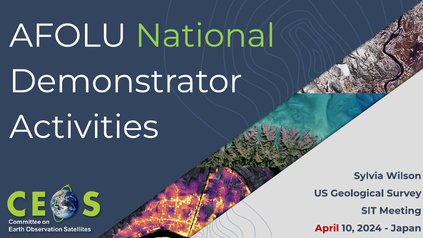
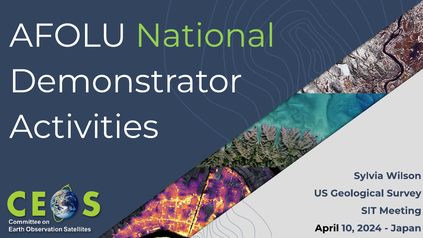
April colour: red -> black
